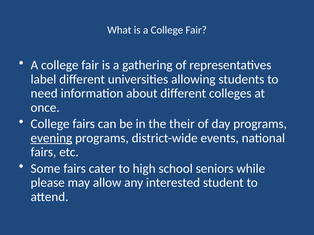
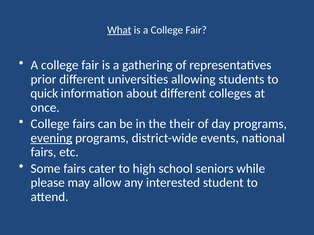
What underline: none -> present
label: label -> prior
need: need -> quick
